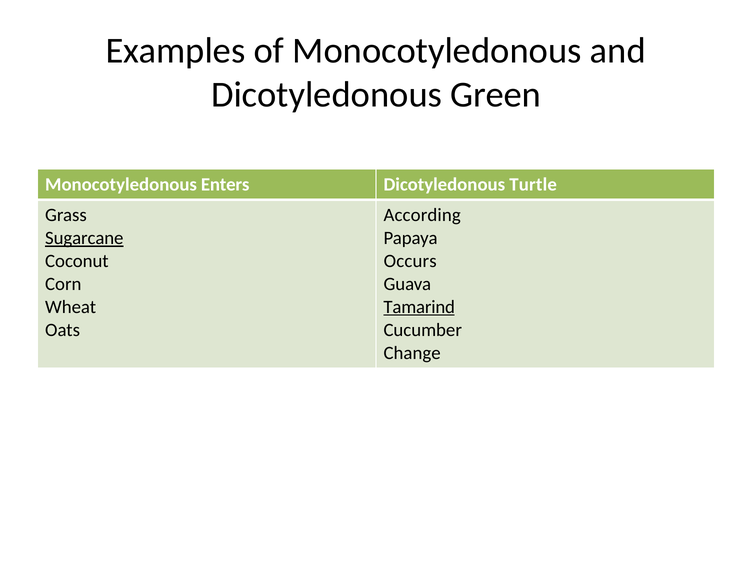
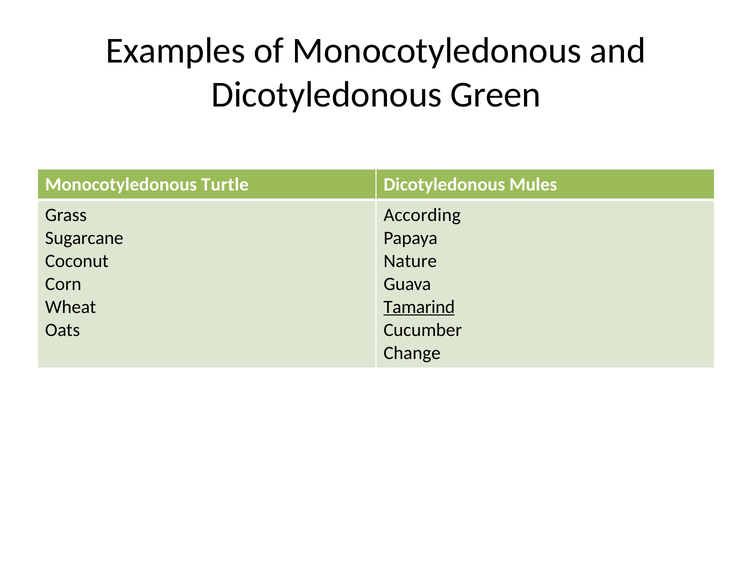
Enters: Enters -> Turtle
Turtle: Turtle -> Mules
Sugarcane underline: present -> none
Occurs: Occurs -> Nature
